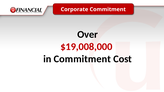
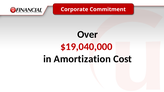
$19,008,000: $19,008,000 -> $19,040,000
in Commitment: Commitment -> Amortization
